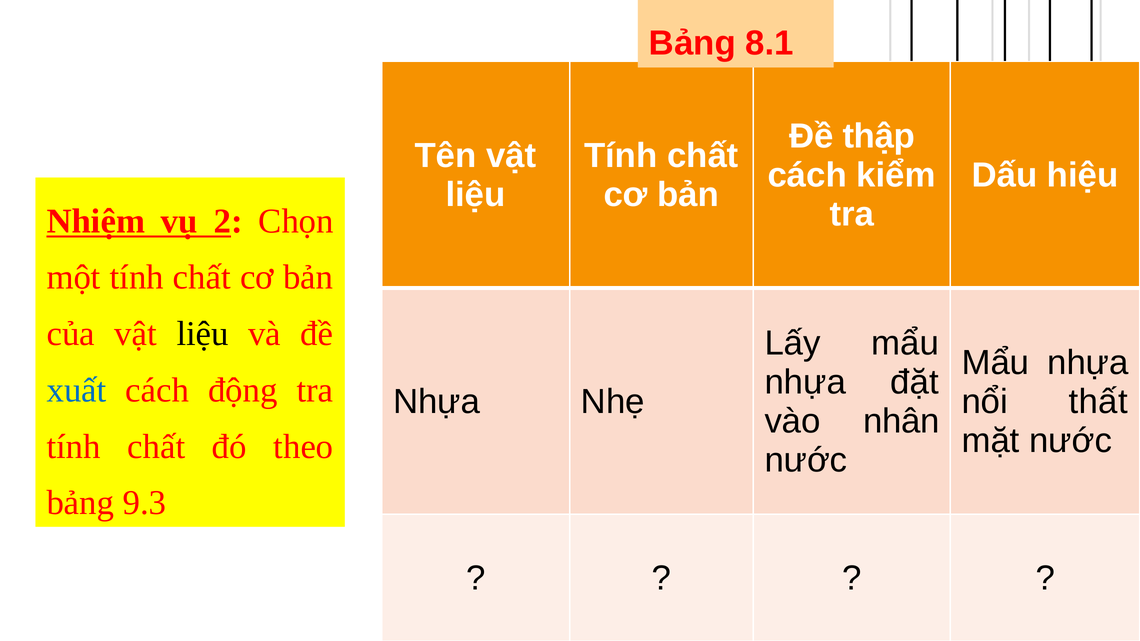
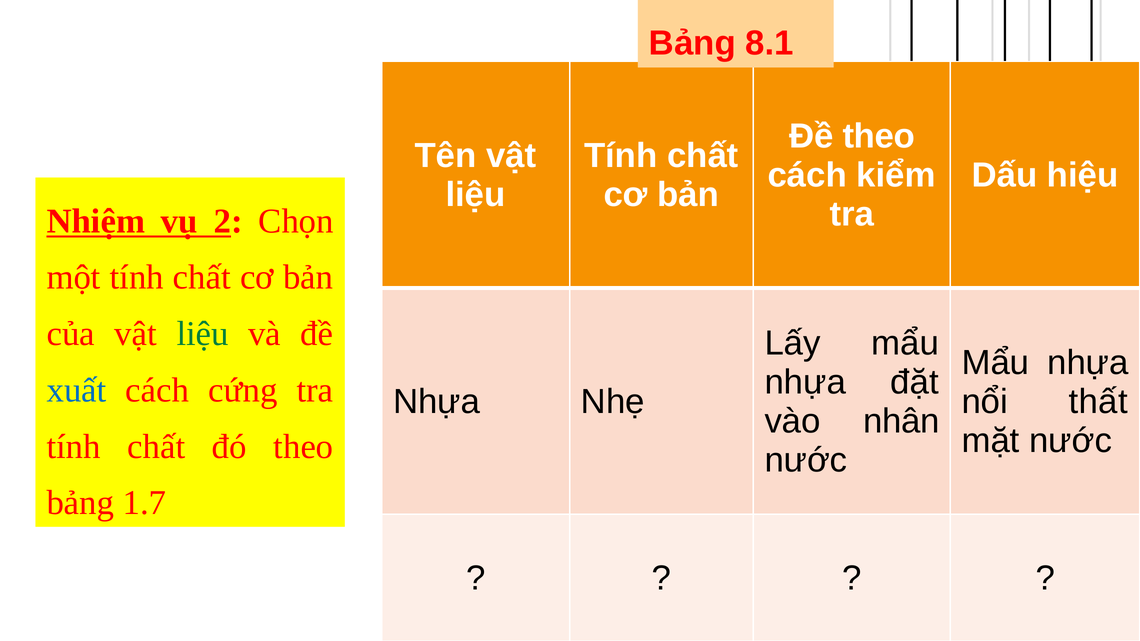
Đề thập: thập -> theo
liệu at (203, 334) colour: black -> green
động: động -> cứng
9.3: 9.3 -> 1.7
